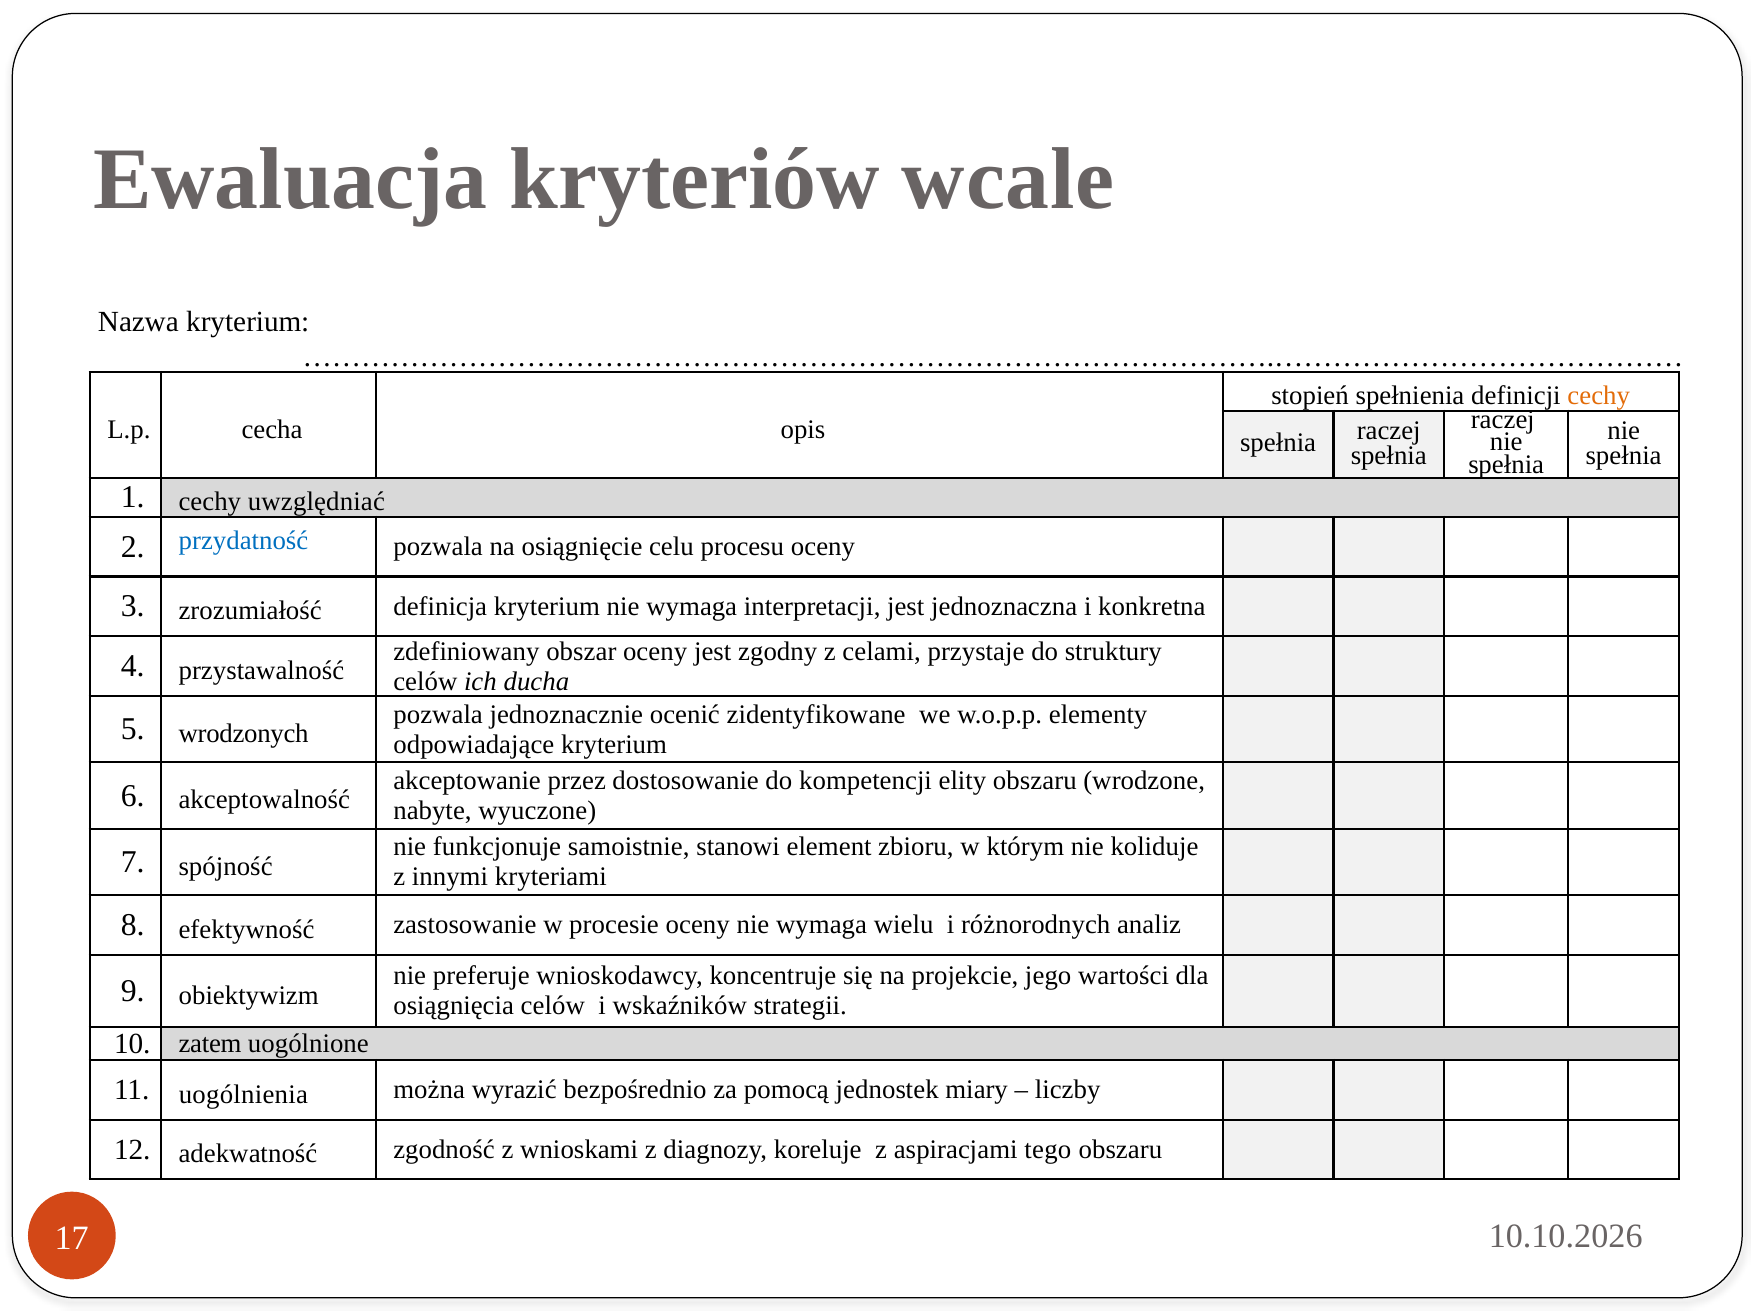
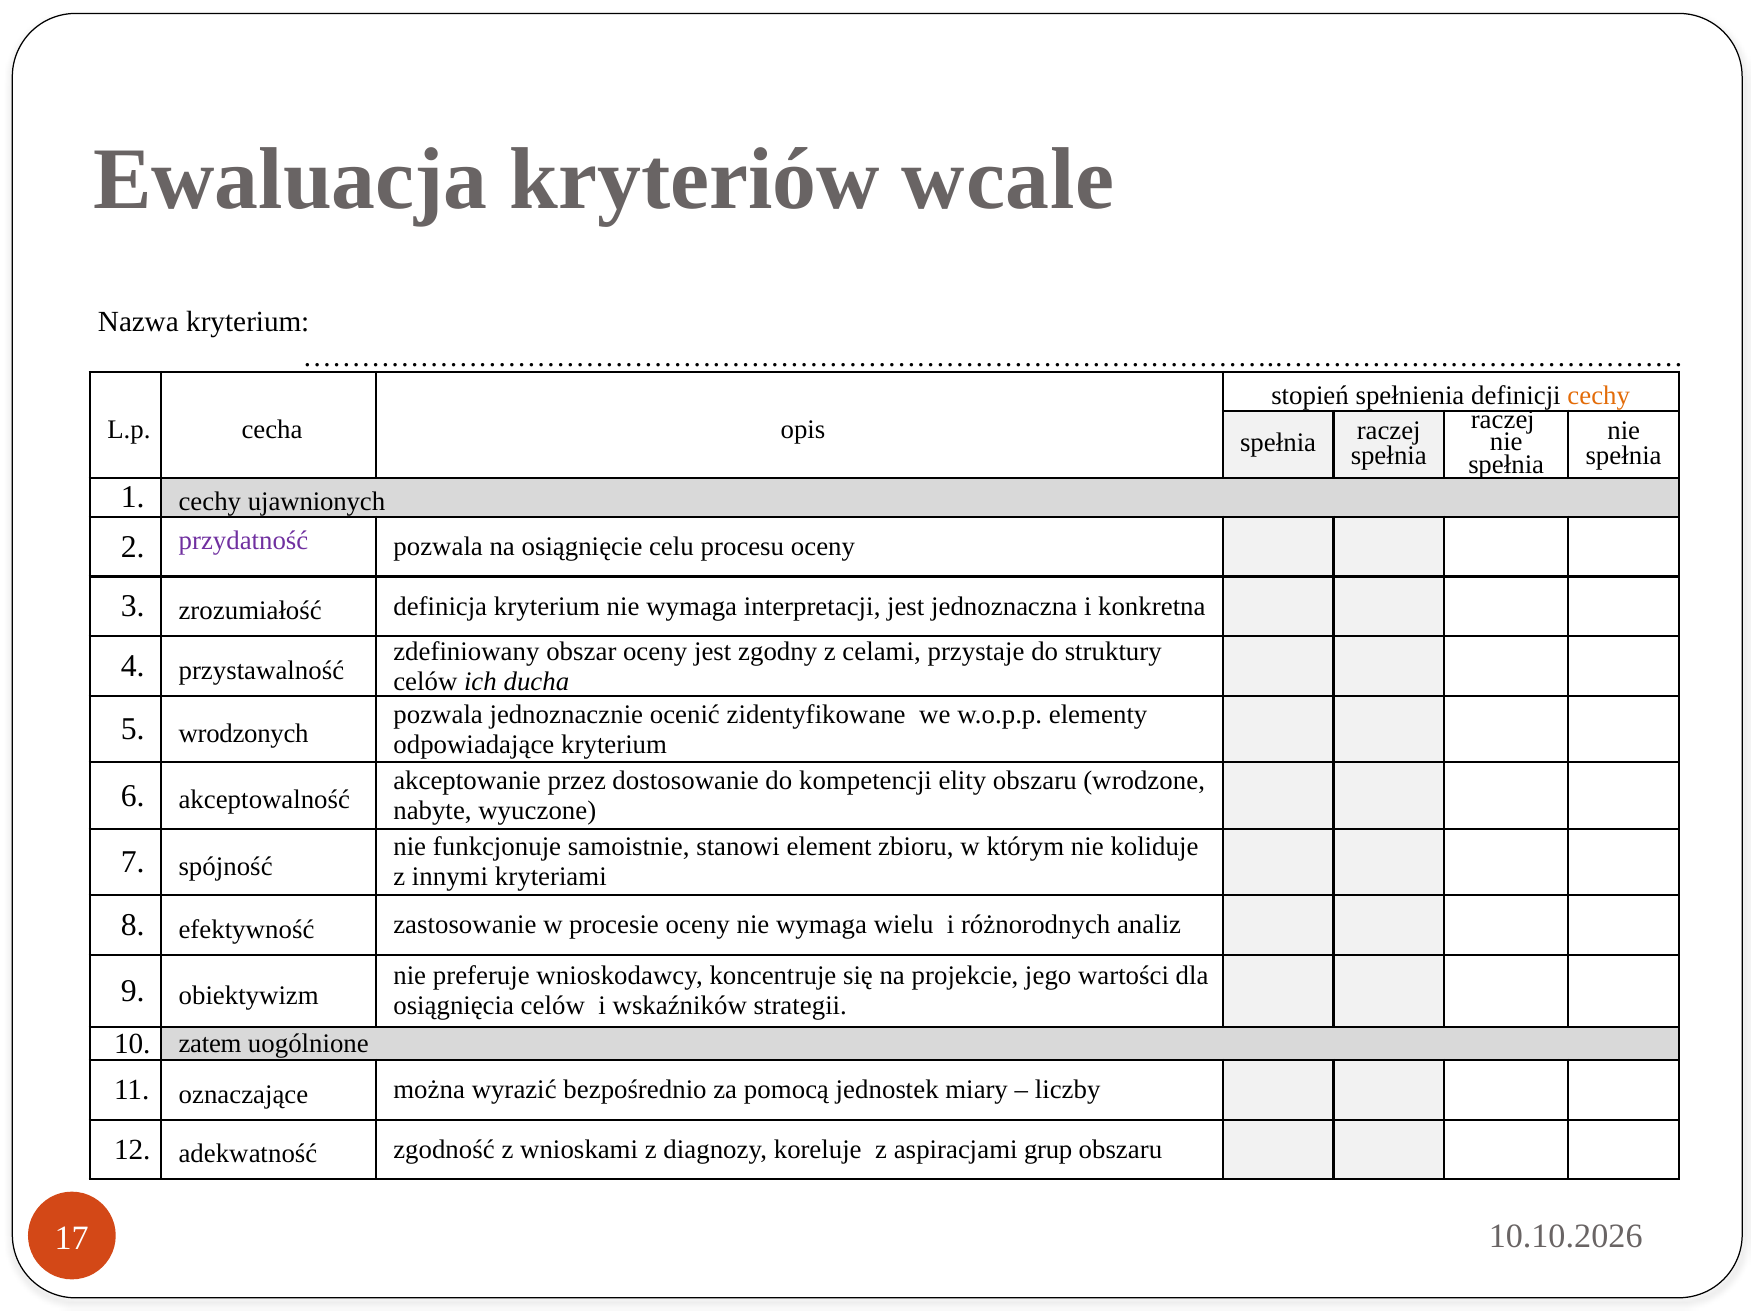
uwzględniać: uwzględniać -> ujawnionych
przydatność colour: blue -> purple
uogólnienia: uogólnienia -> oznaczające
tego: tego -> grup
